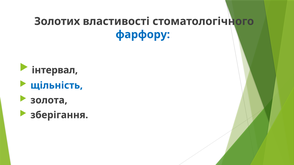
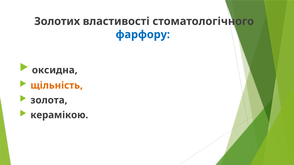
інтервал: інтервал -> оксидна
щільність colour: blue -> orange
зберігання: зберігання -> керамікою
